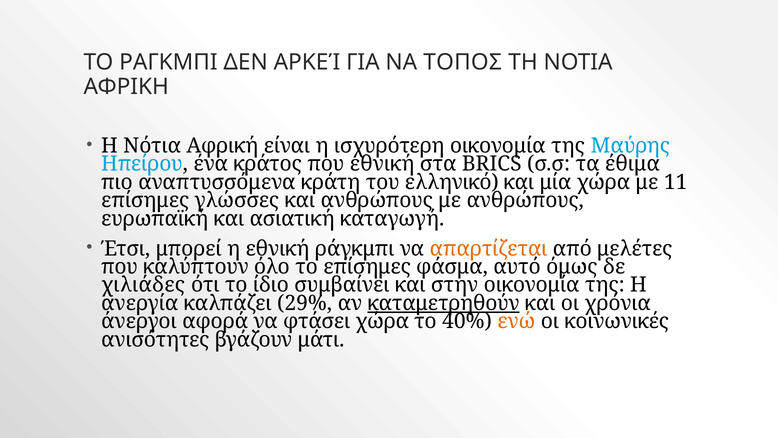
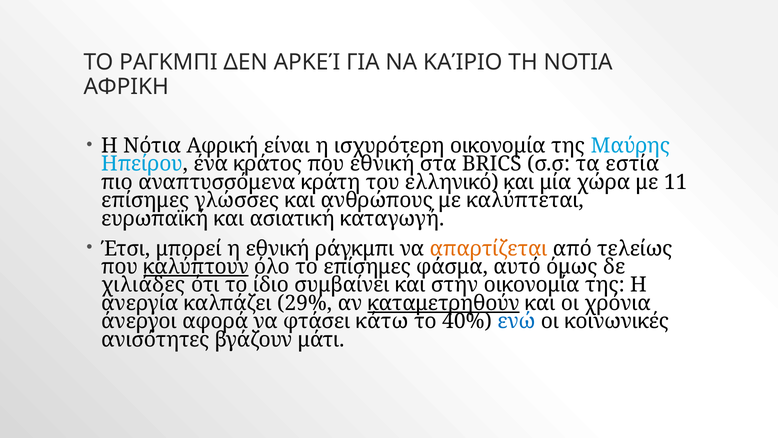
ΤΟΠΟΣ: ΤΟΠΟΣ -> ΚΑΊΡΙΟ
έθιμα: έθιμα -> εστία
με ανθρώπους: ανθρώπους -> καλύπτεται
μελέτες: μελέτες -> τελείως
καλύπτουν underline: none -> present
φτάσει χώρα: χώρα -> κάτω
ενώ colour: orange -> blue
